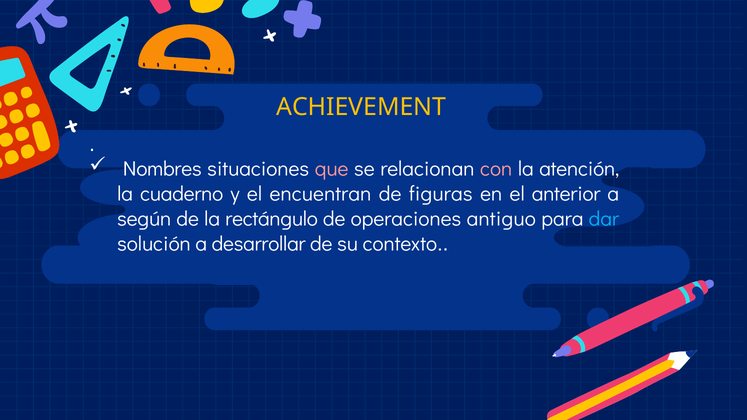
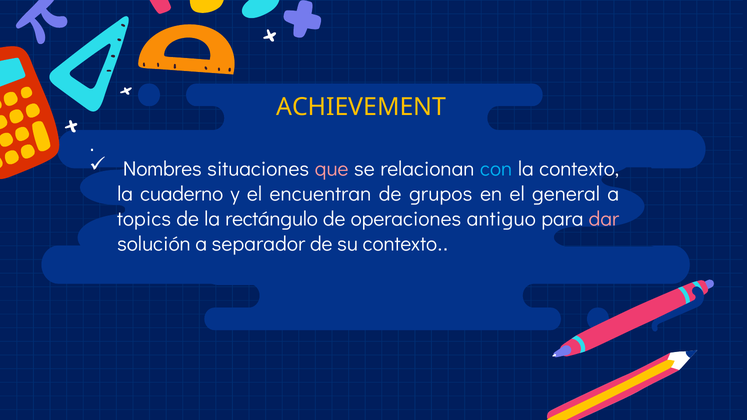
con colour: pink -> light blue
la atención: atención -> contexto
figuras: figuras -> grupos
anterior: anterior -> general
según: según -> topics
dar colour: light blue -> pink
desarrollar: desarrollar -> separador
